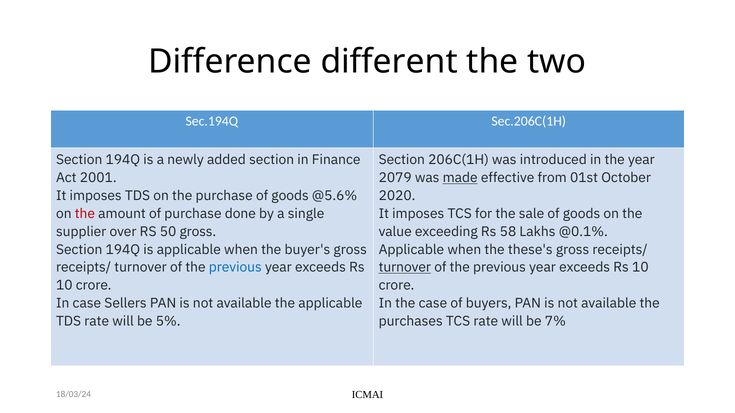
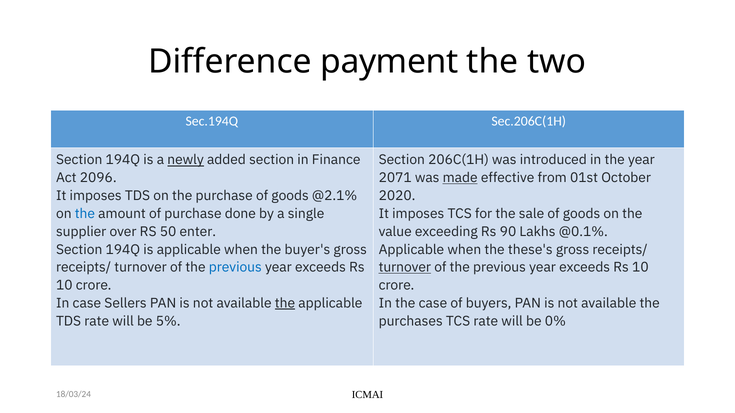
different: different -> payment
newly underline: none -> present
2001: 2001 -> 2096
2079: 2079 -> 2071
@5.6%: @5.6% -> @2.1%
the at (85, 214) colour: red -> blue
50 gross: gross -> enter
58: 58 -> 90
the at (285, 304) underline: none -> present
7%: 7% -> 0%
